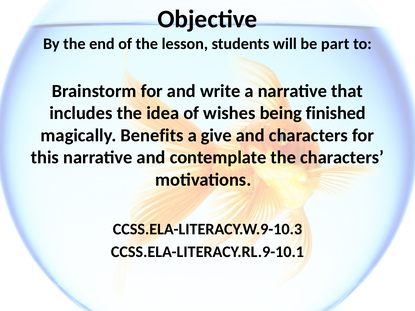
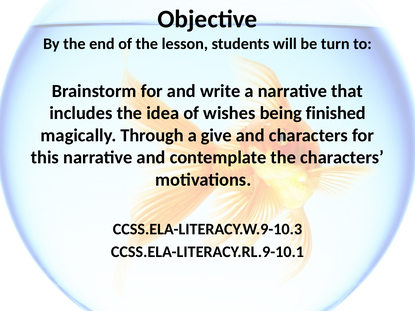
part: part -> turn
Benefits: Benefits -> Through
